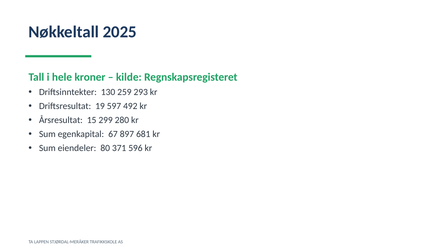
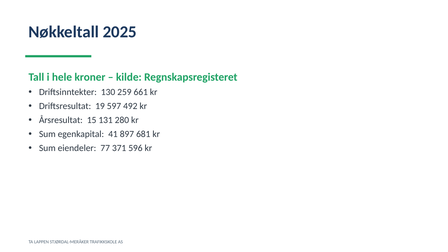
293: 293 -> 661
299: 299 -> 131
67: 67 -> 41
80: 80 -> 77
